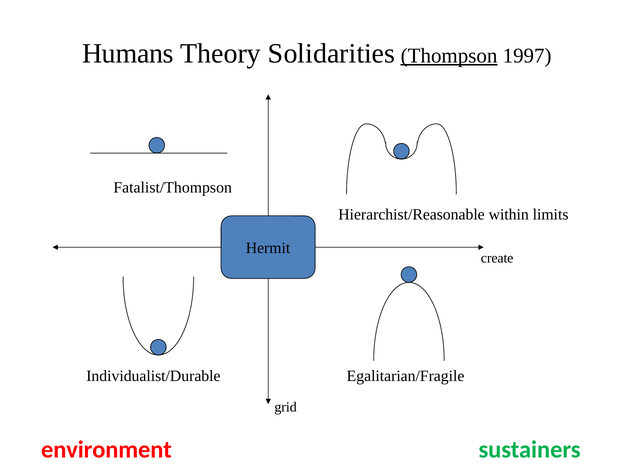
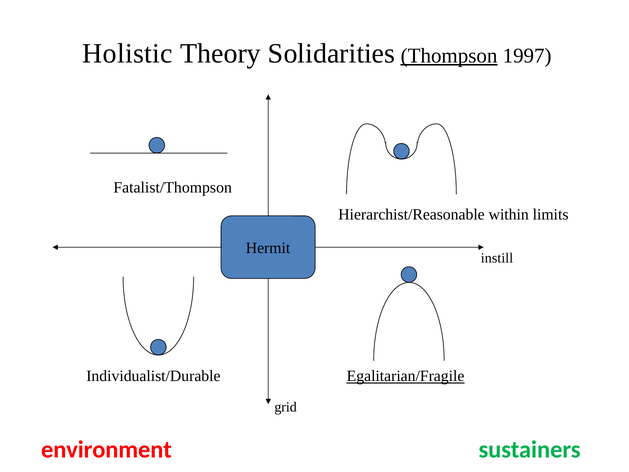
Humans: Humans -> Holistic
create: create -> instill
Egalitarian/Fragile underline: none -> present
